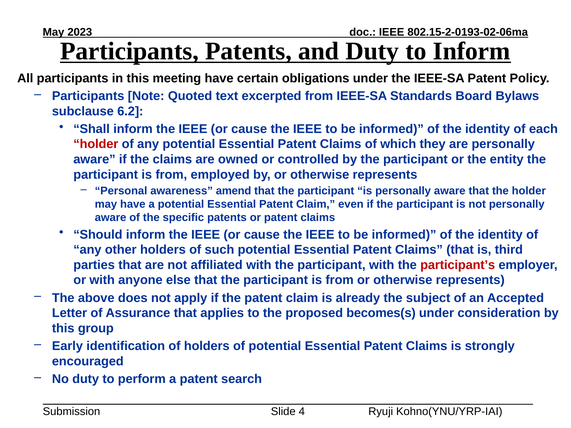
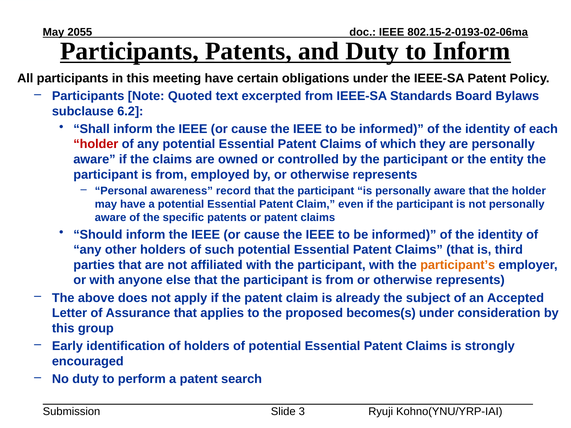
2023: 2023 -> 2055
amend: amend -> record
participant’s colour: red -> orange
4: 4 -> 3
